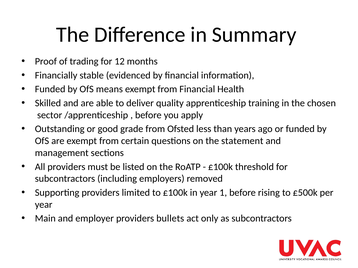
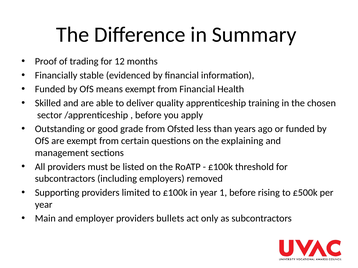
statement: statement -> explaining
